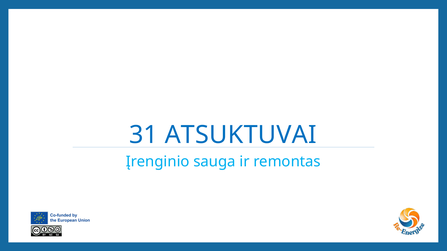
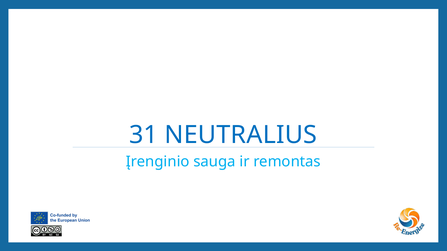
ATSUKTUVAI: ATSUKTUVAI -> NEUTRALIUS
